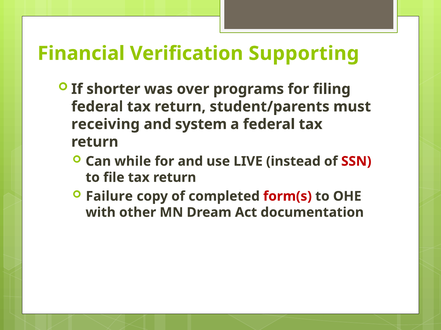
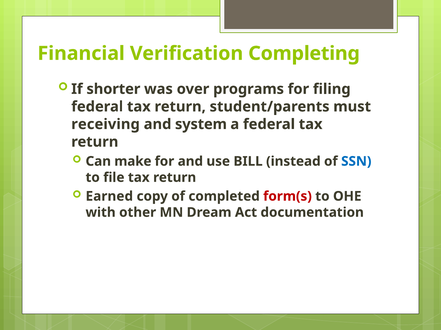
Supporting: Supporting -> Completing
while: while -> make
LIVE: LIVE -> BILL
SSN colour: red -> blue
Failure: Failure -> Earned
